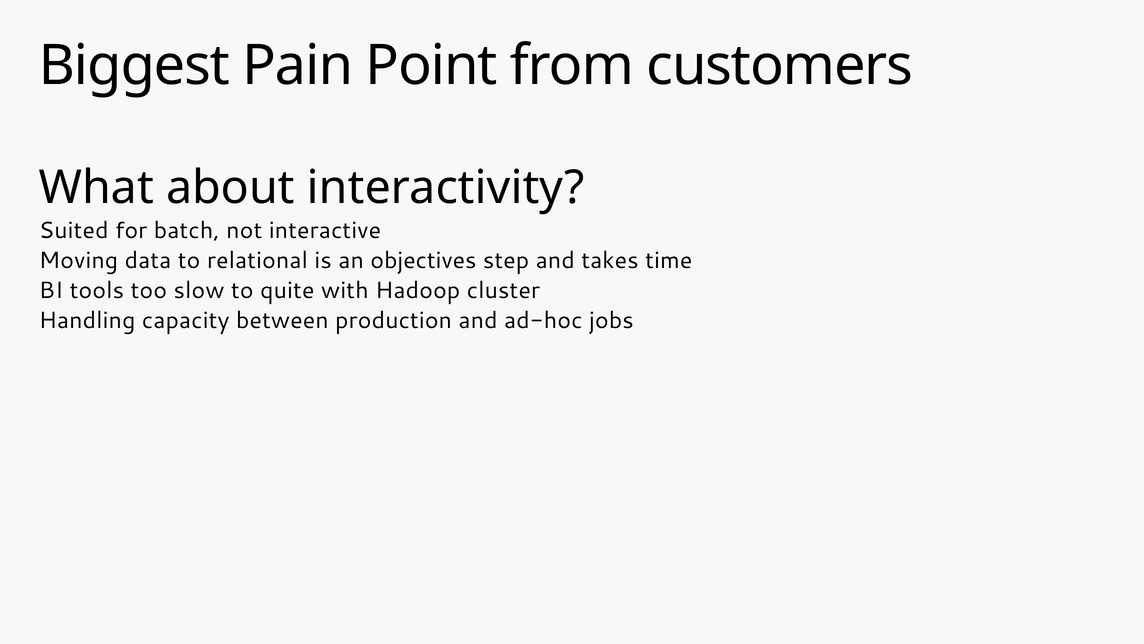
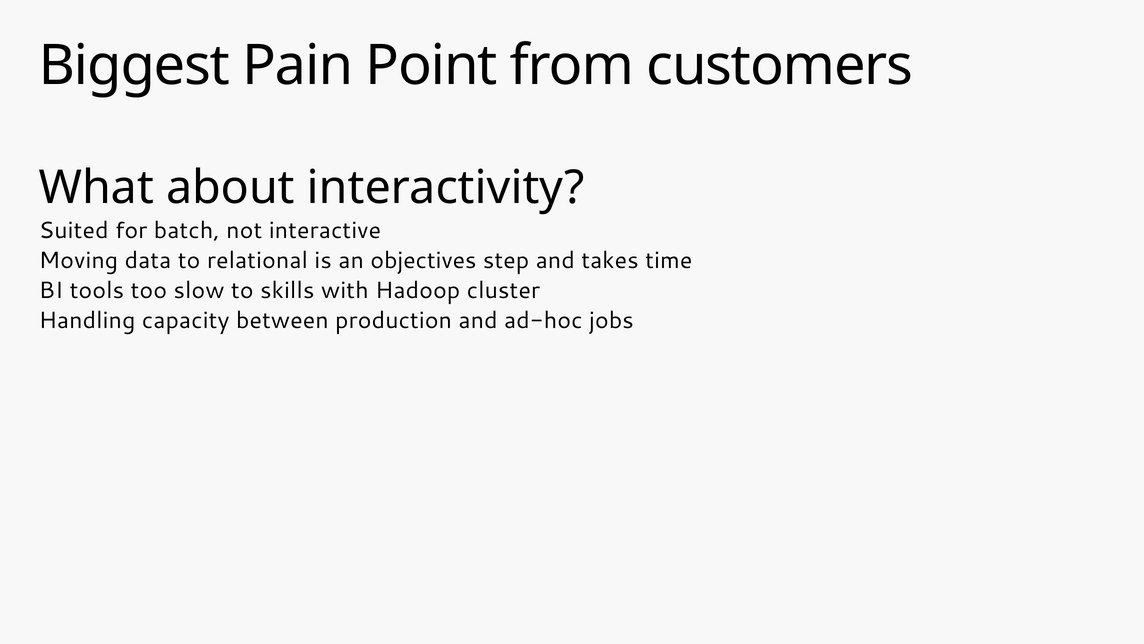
quite: quite -> skills
